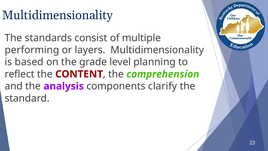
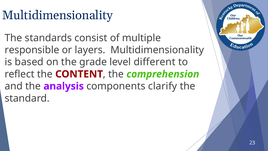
performing: performing -> responsible
planning: planning -> different
